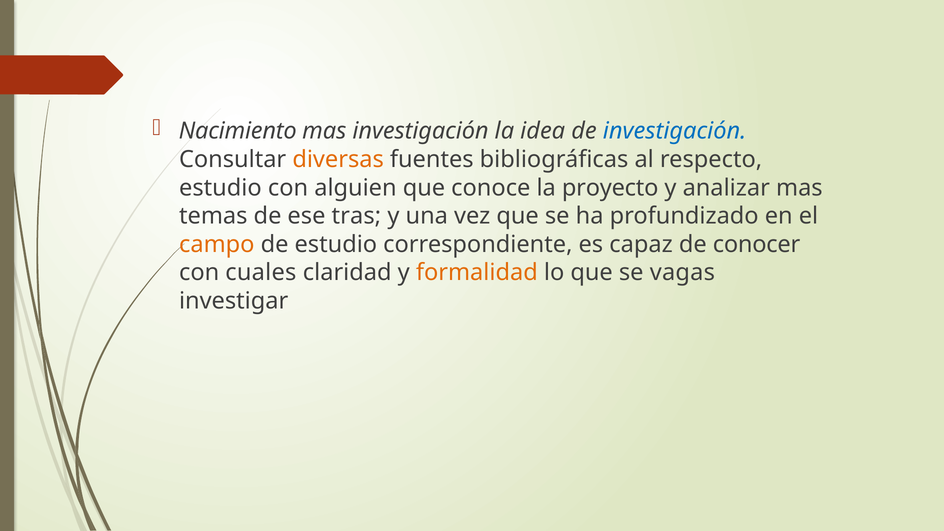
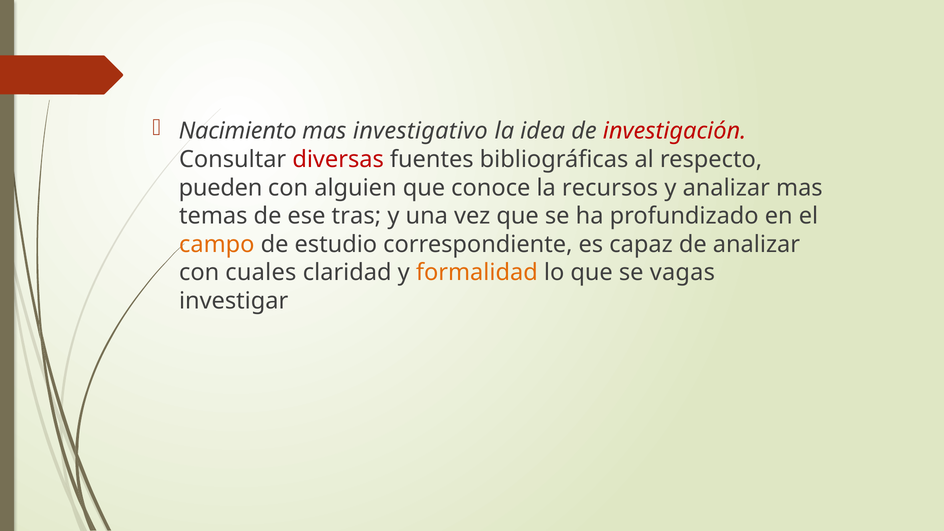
mas investigación: investigación -> investigativo
investigación at (675, 131) colour: blue -> red
diversas colour: orange -> red
estudio at (220, 188): estudio -> pueden
proyecto: proyecto -> recursos
de conocer: conocer -> analizar
